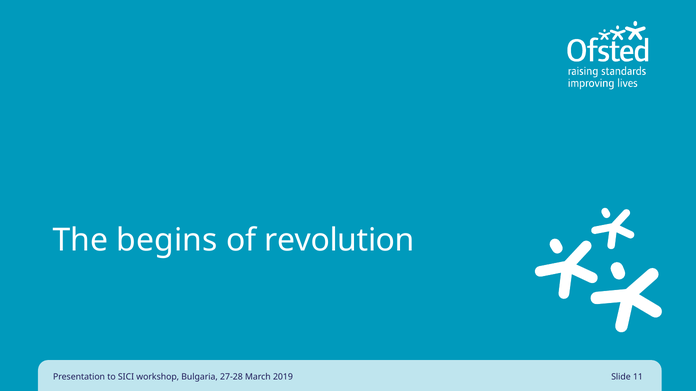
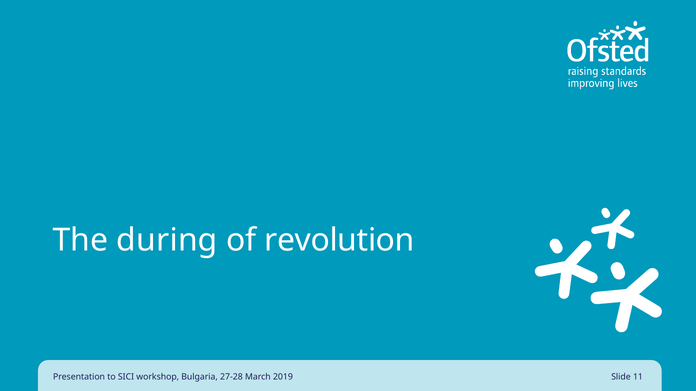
begins: begins -> during
